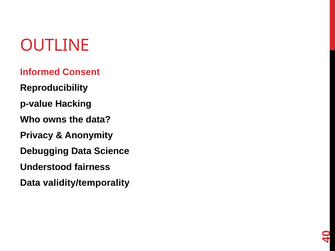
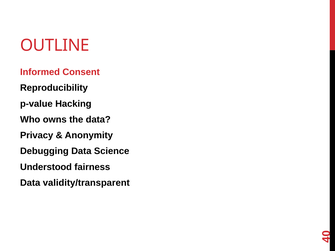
validity/temporality: validity/temporality -> validity/transparent
